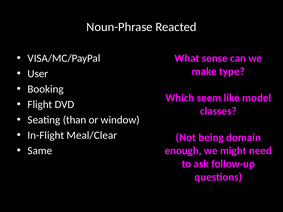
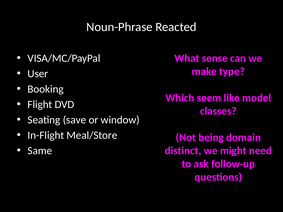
than: than -> save
Meal/Clear: Meal/Clear -> Meal/Store
enough: enough -> distinct
